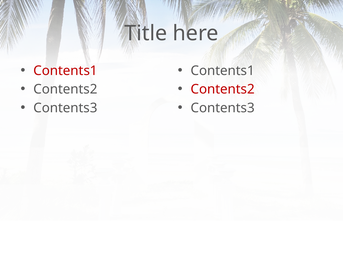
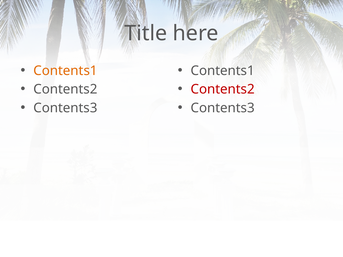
Contents1 at (65, 71) colour: red -> orange
